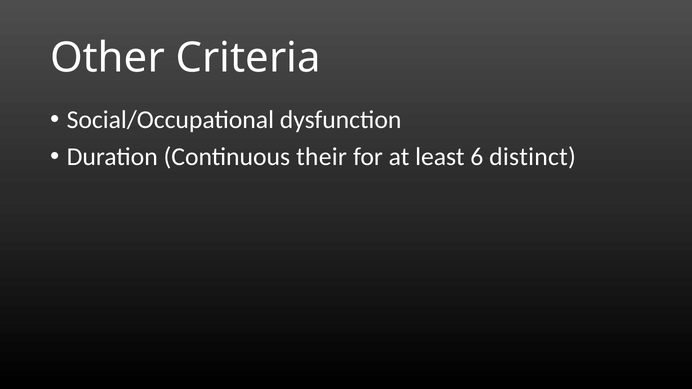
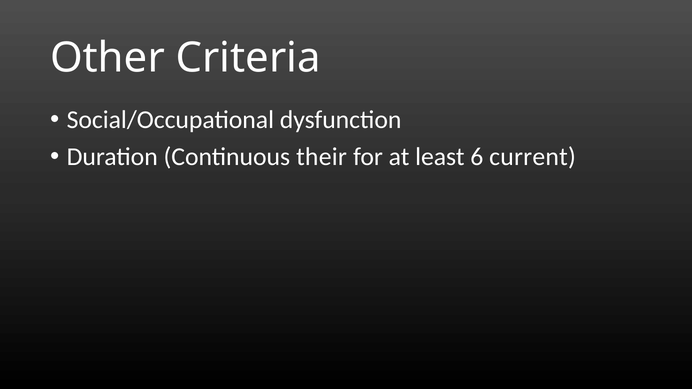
distinct: distinct -> current
